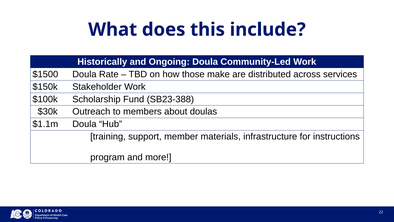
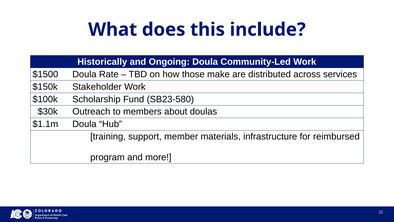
SB23-388: SB23-388 -> SB23-580
instructions: instructions -> reimbursed
